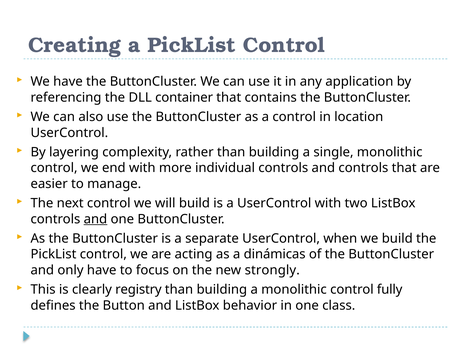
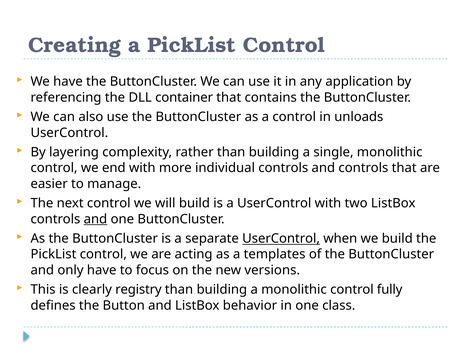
location: location -> unloads
UserControl at (281, 239) underline: none -> present
dinámicas: dinámicas -> templates
strongly: strongly -> versions
